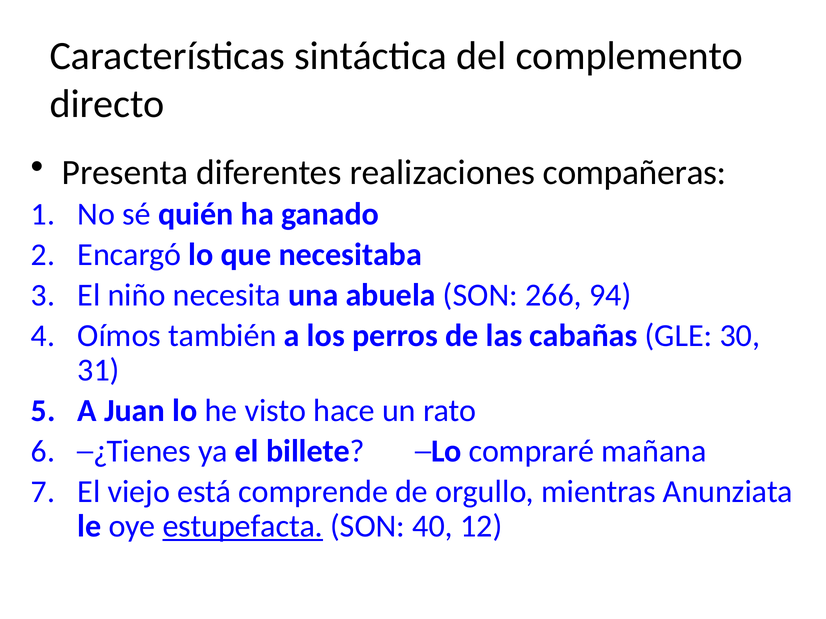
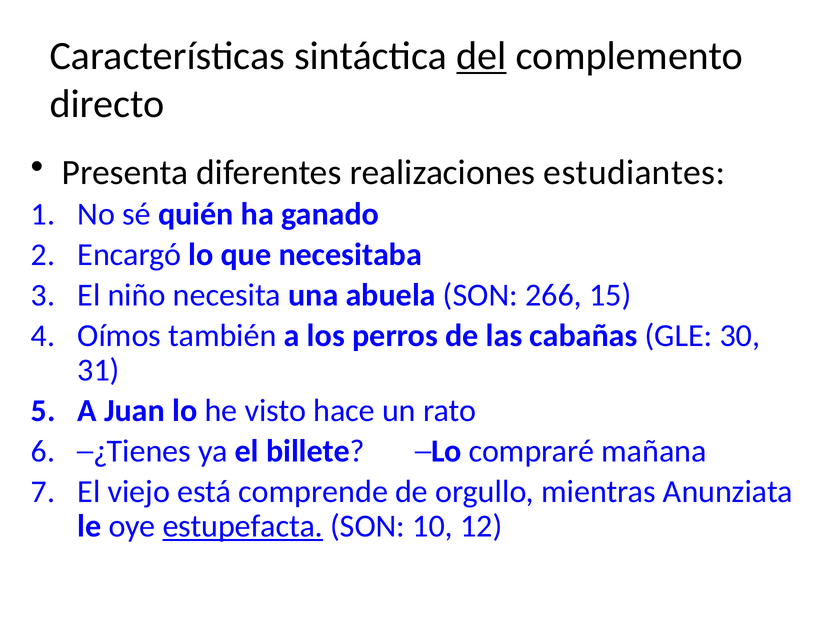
del underline: none -> present
compañeras: compañeras -> estudiantes
94: 94 -> 15
40: 40 -> 10
